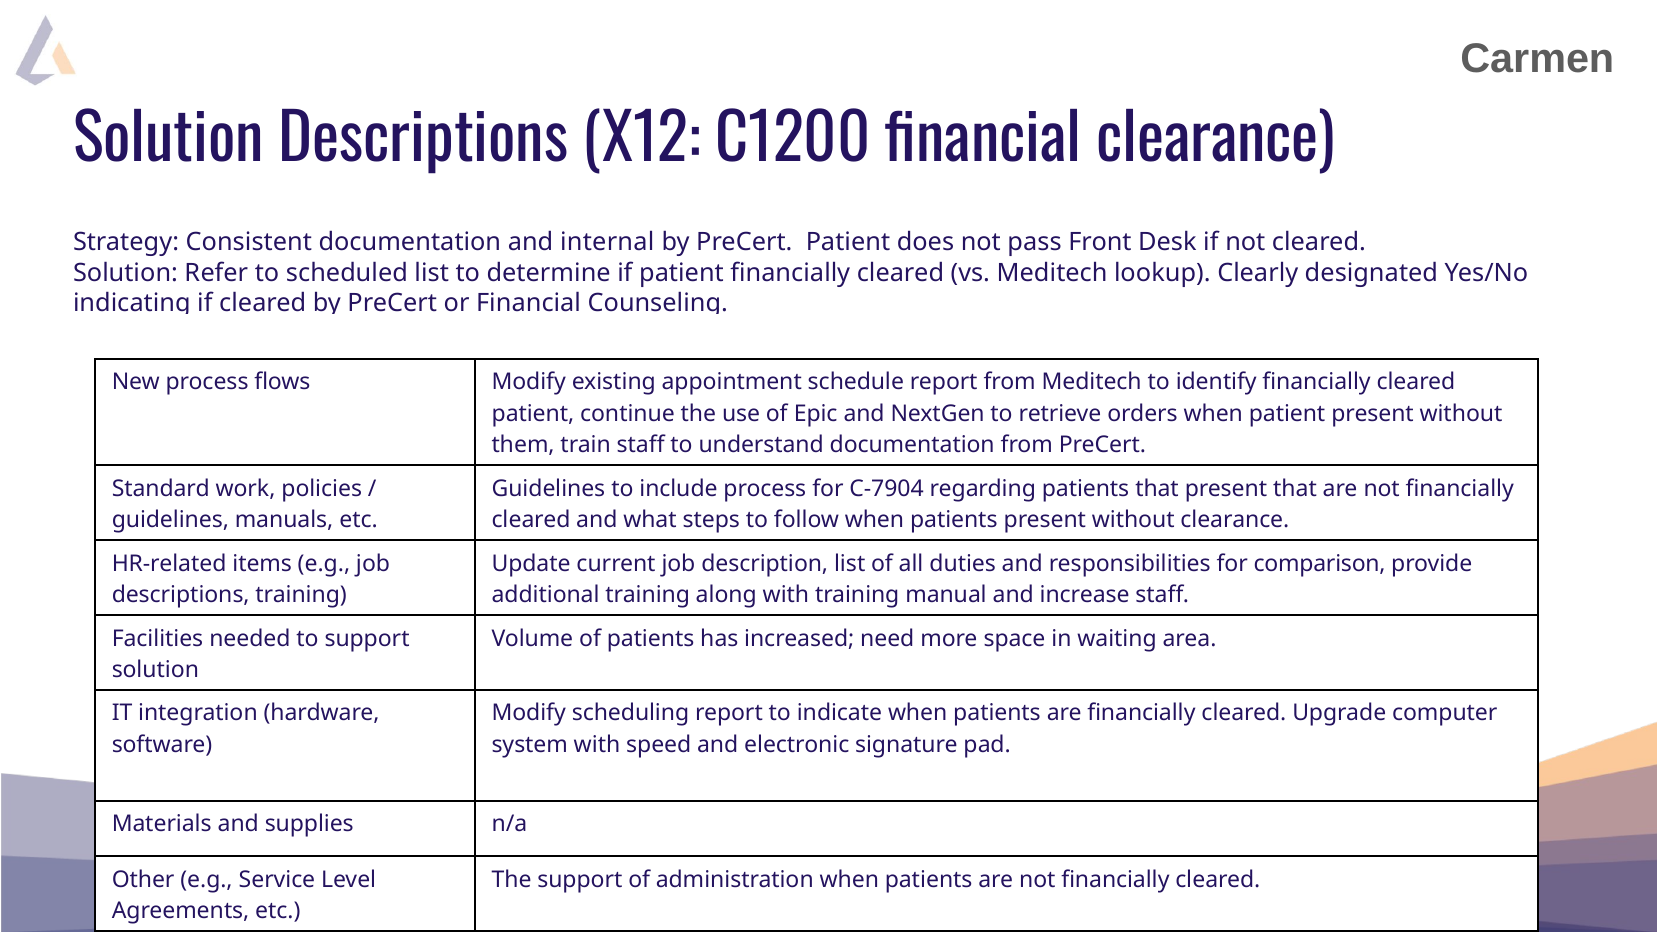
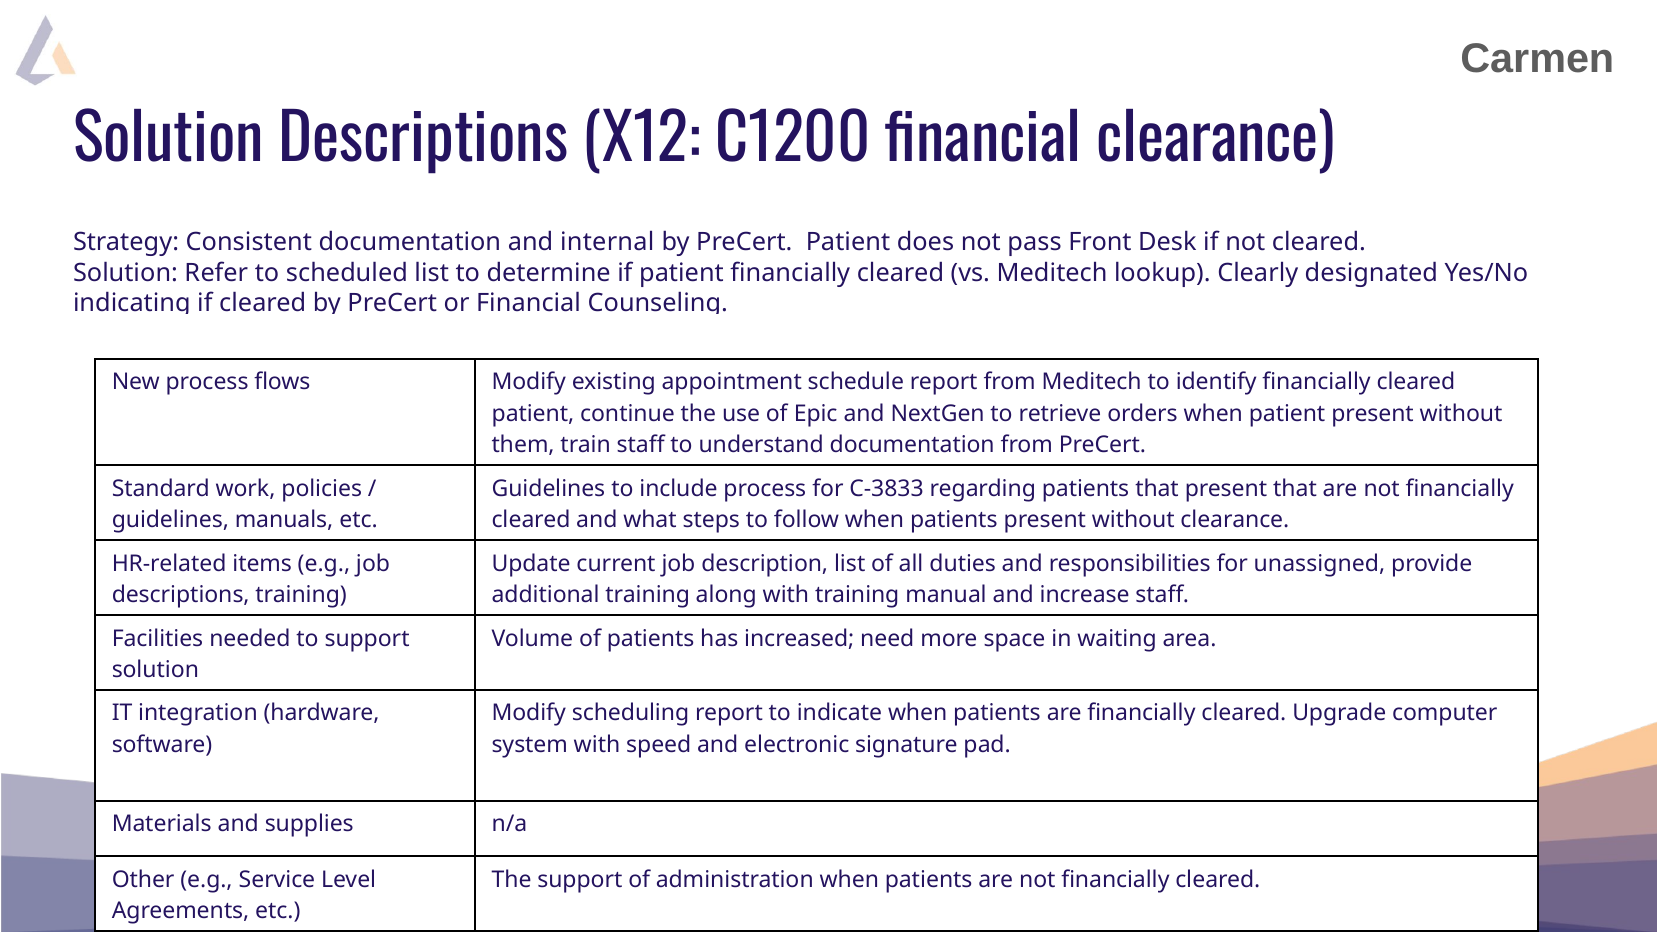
C-7904: C-7904 -> C-3833
comparison: comparison -> unassigned
